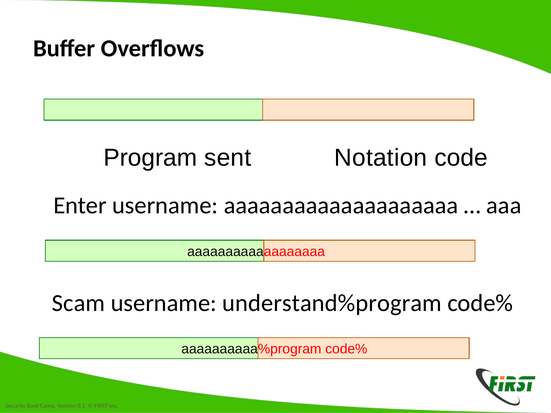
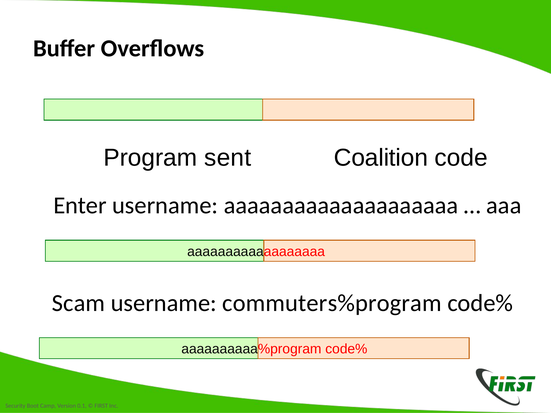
Notation: Notation -> Coalition
understand%program: understand%program -> commuters%program
